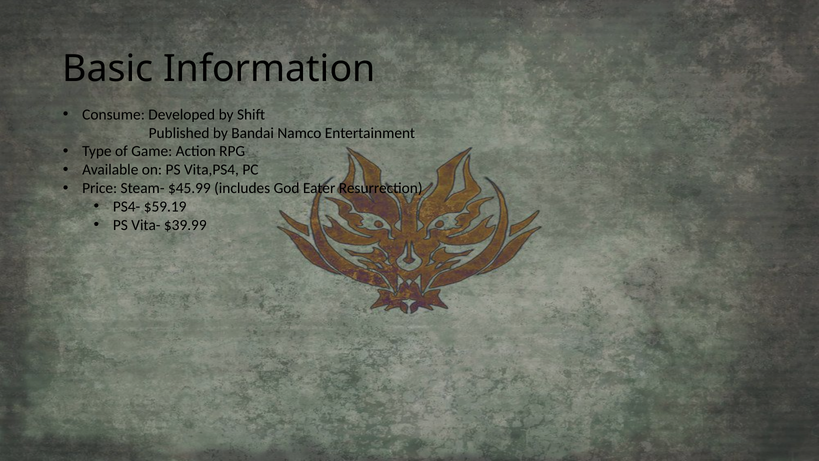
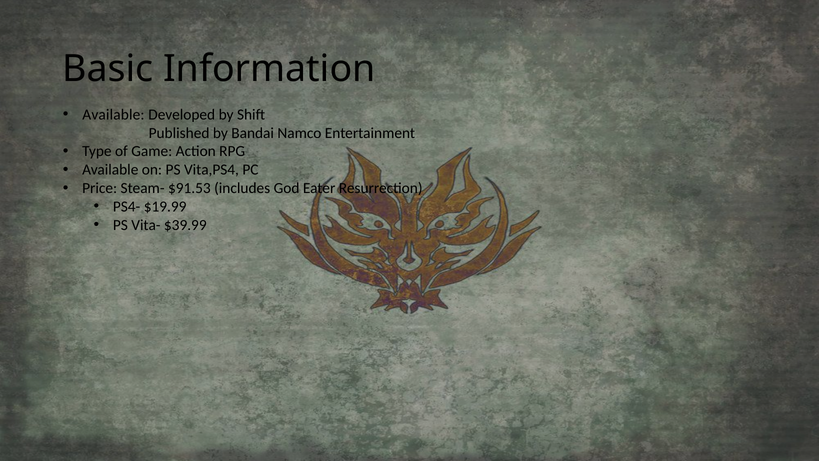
Consume at (114, 114): Consume -> Available
$45.99: $45.99 -> $91.53
$59.19: $59.19 -> $19.99
